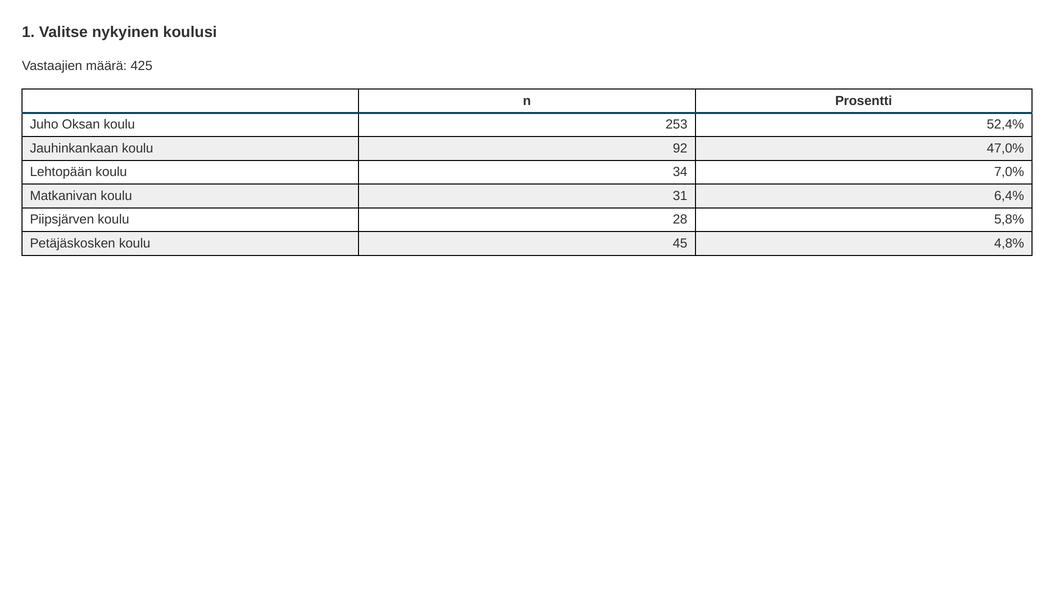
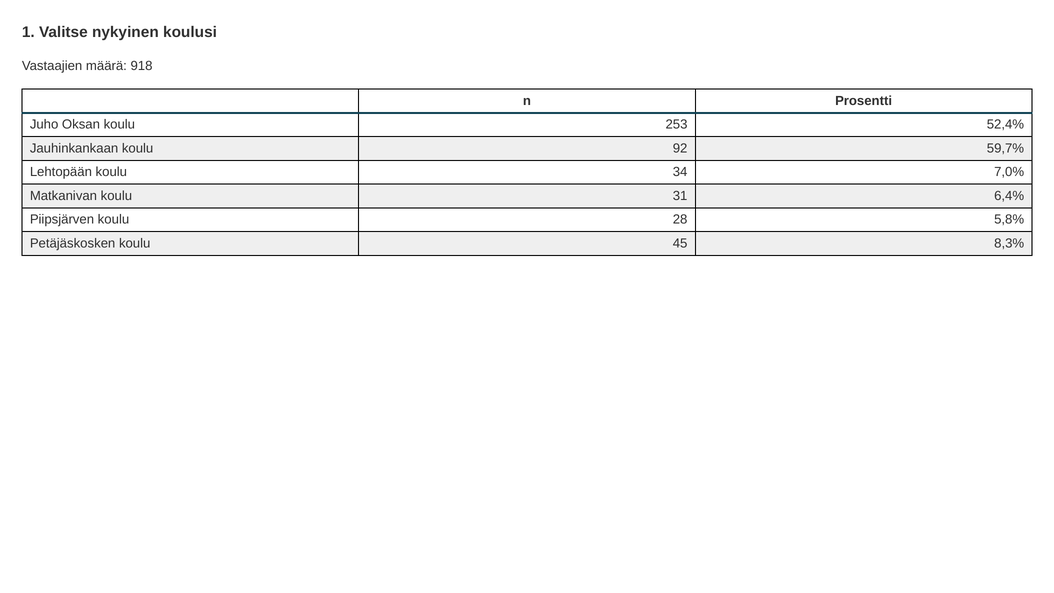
425: 425 -> 918
47,0%: 47,0% -> 59,7%
4,8%: 4,8% -> 8,3%
